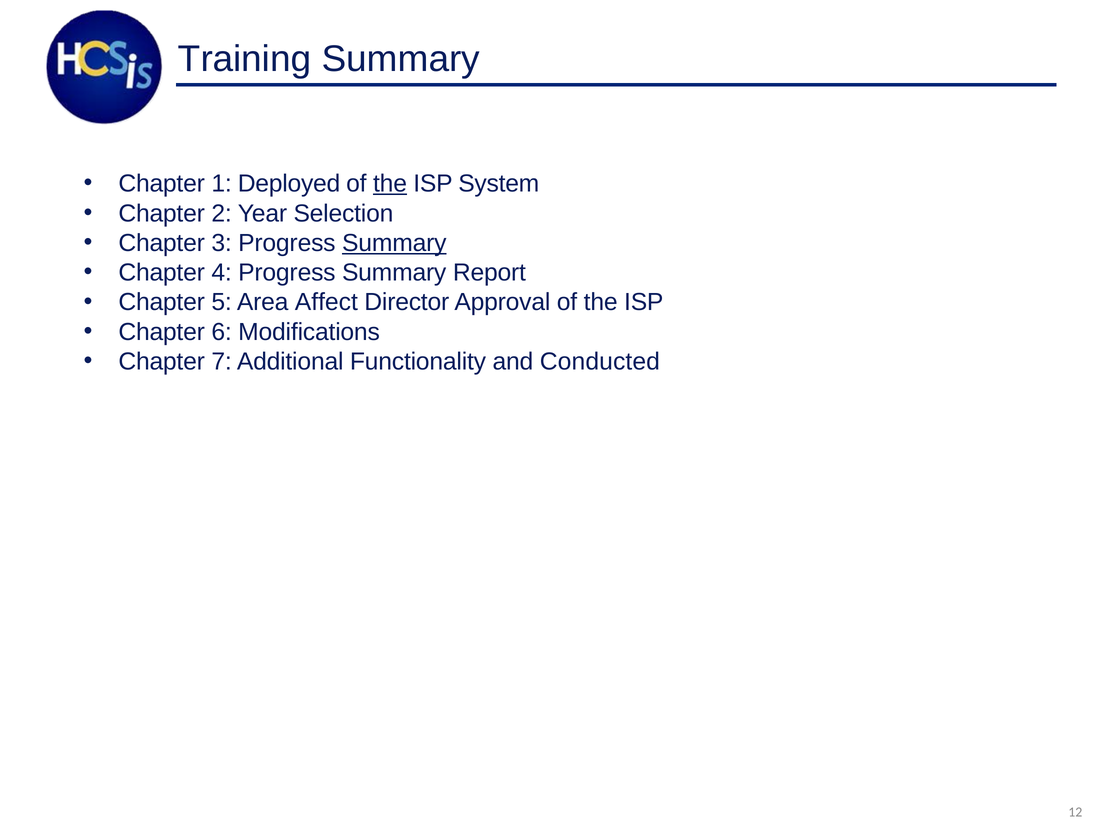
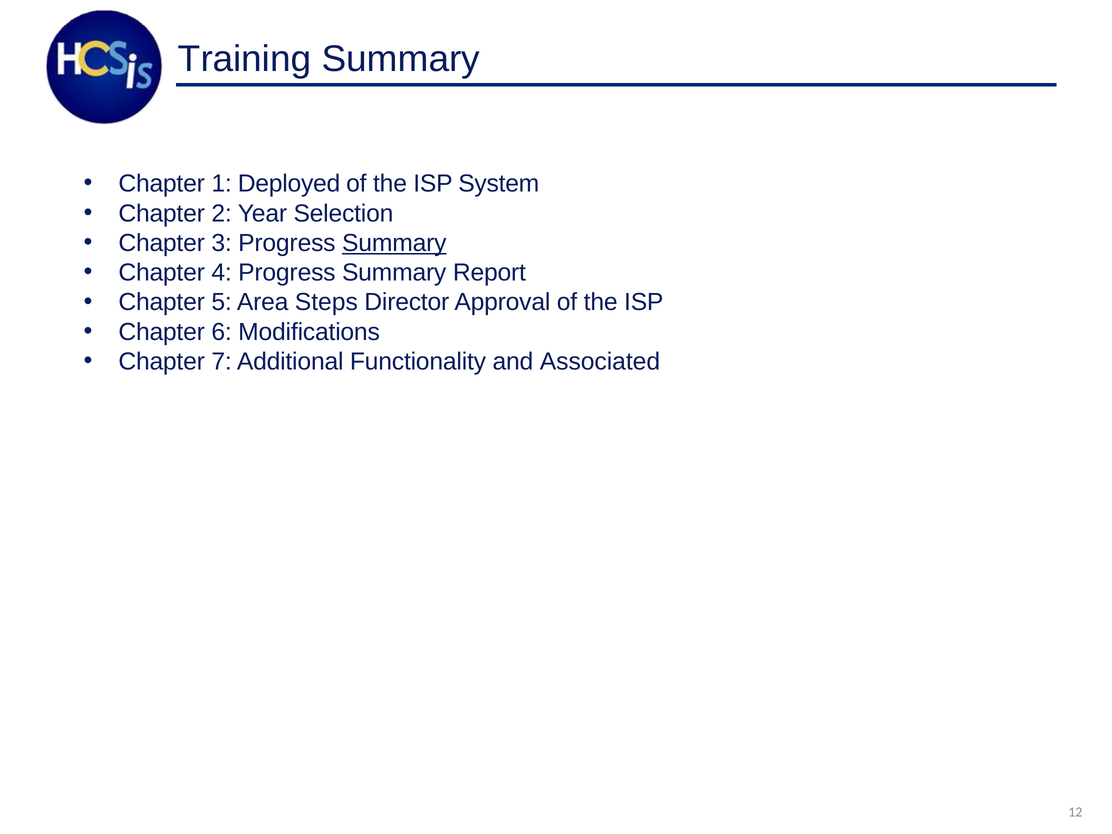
the at (390, 184) underline: present -> none
Affect: Affect -> Steps
Conducted: Conducted -> Associated
